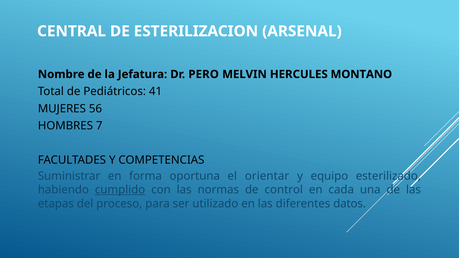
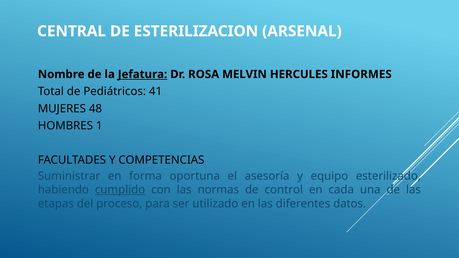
Jefatura underline: none -> present
PERO: PERO -> ROSA
MONTANO: MONTANO -> INFORMES
56: 56 -> 48
7: 7 -> 1
orientar: orientar -> asesoría
